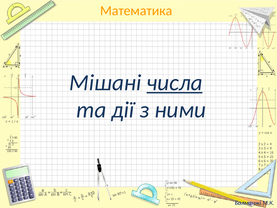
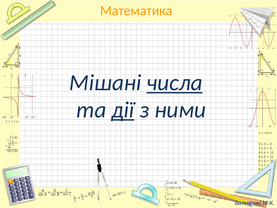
дії underline: none -> present
